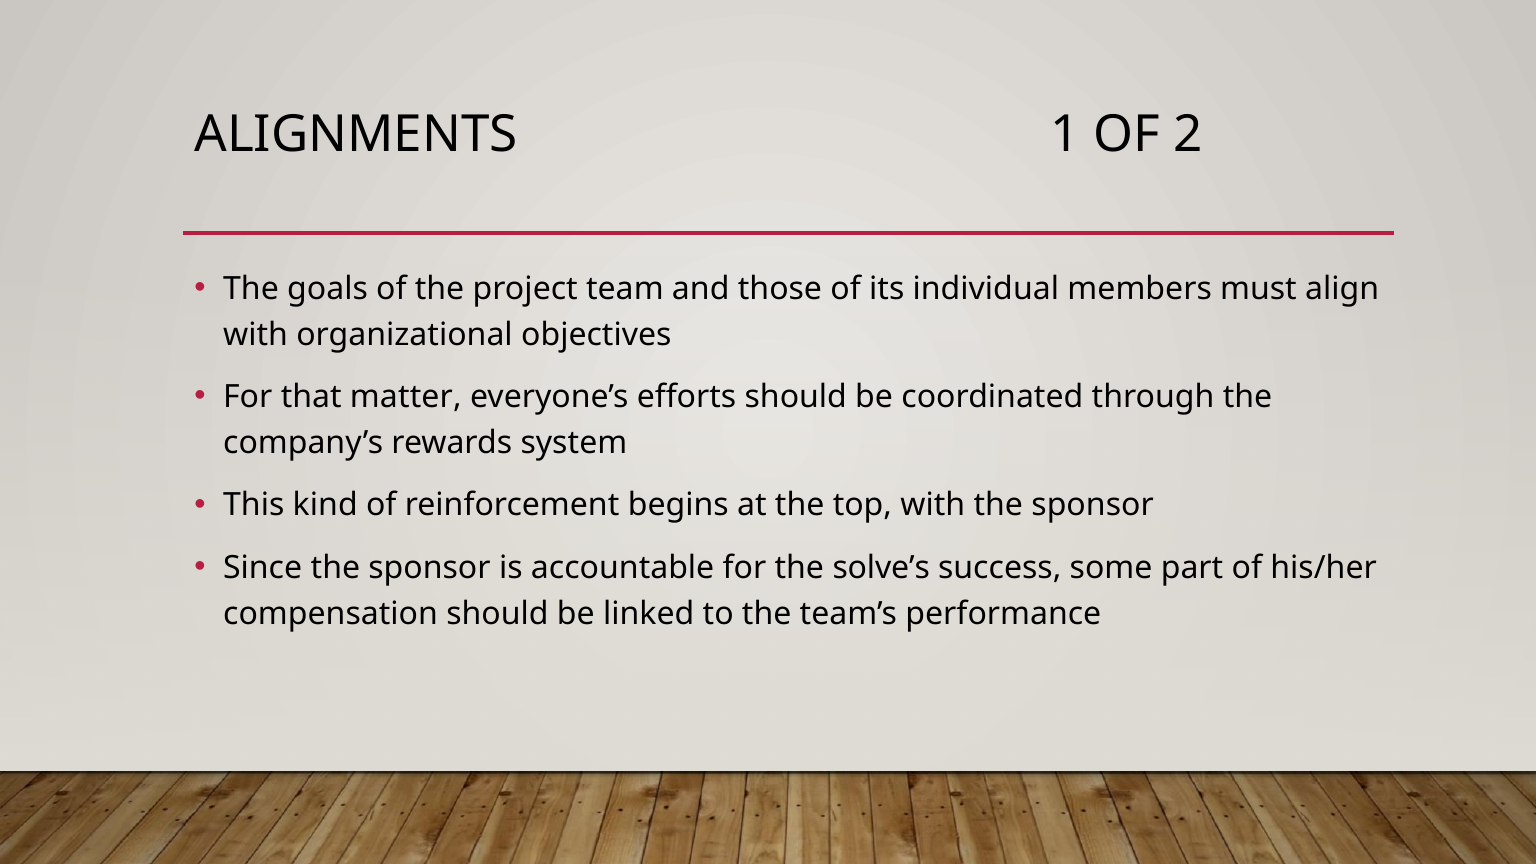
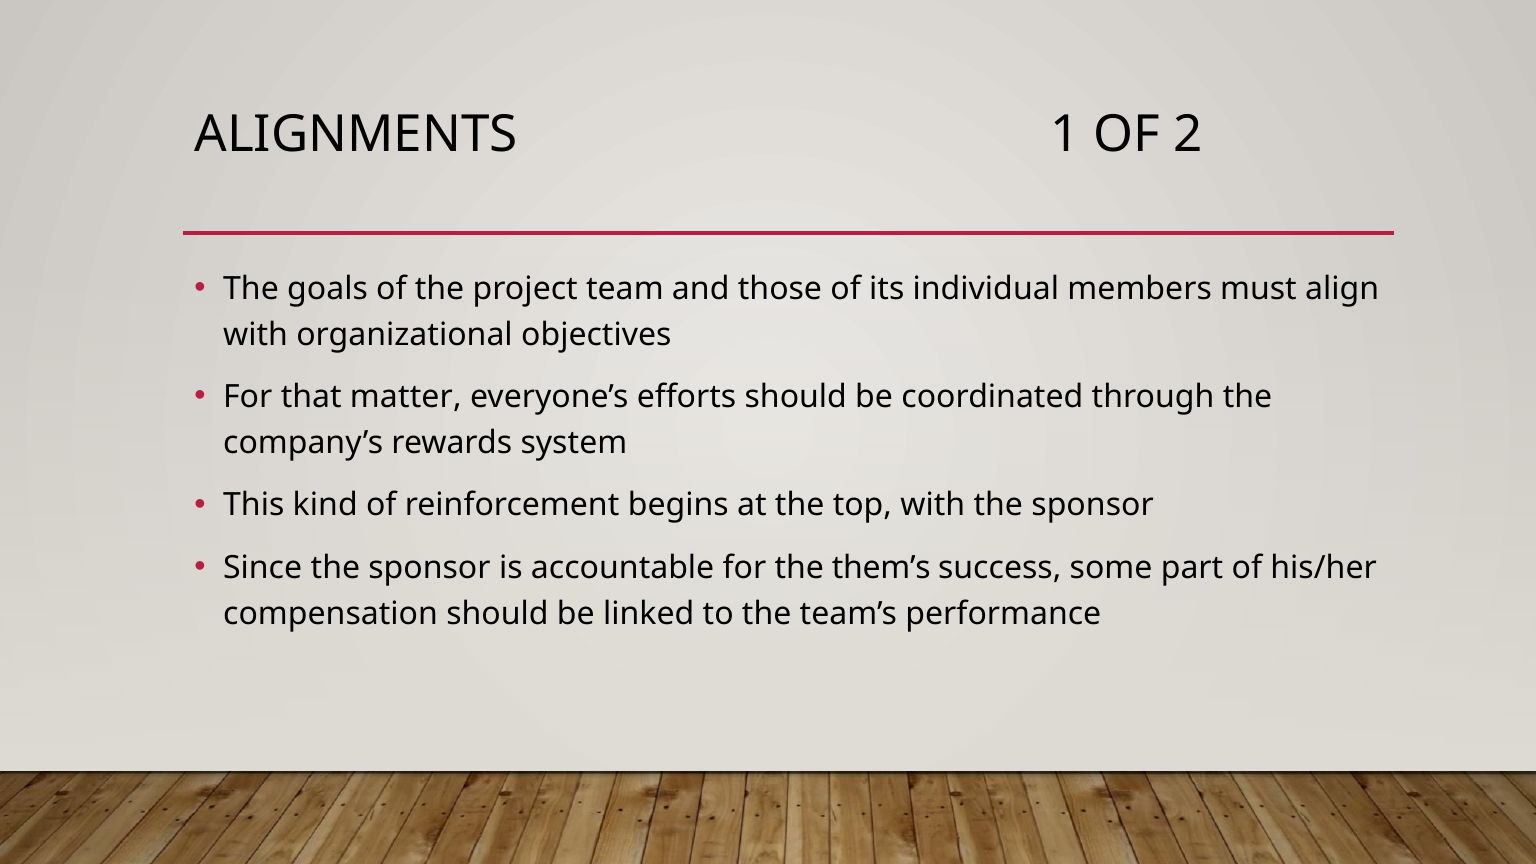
solve’s: solve’s -> them’s
